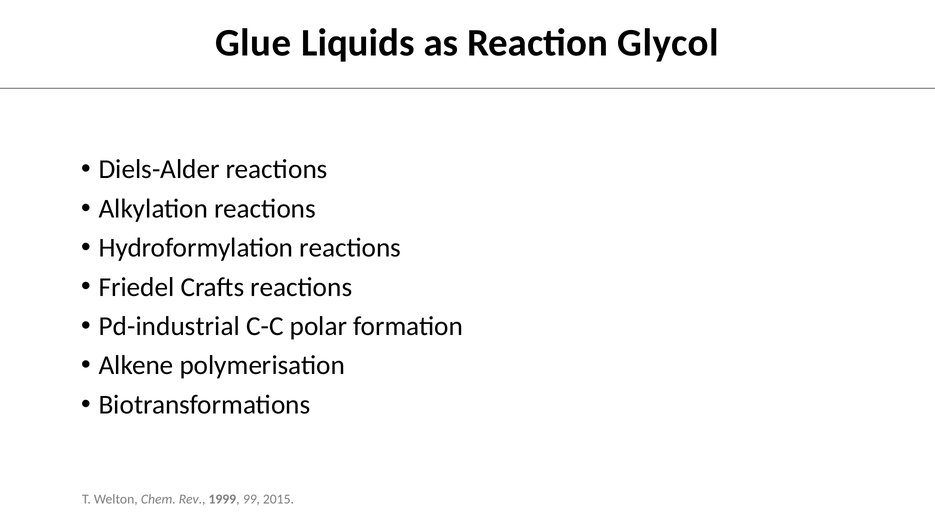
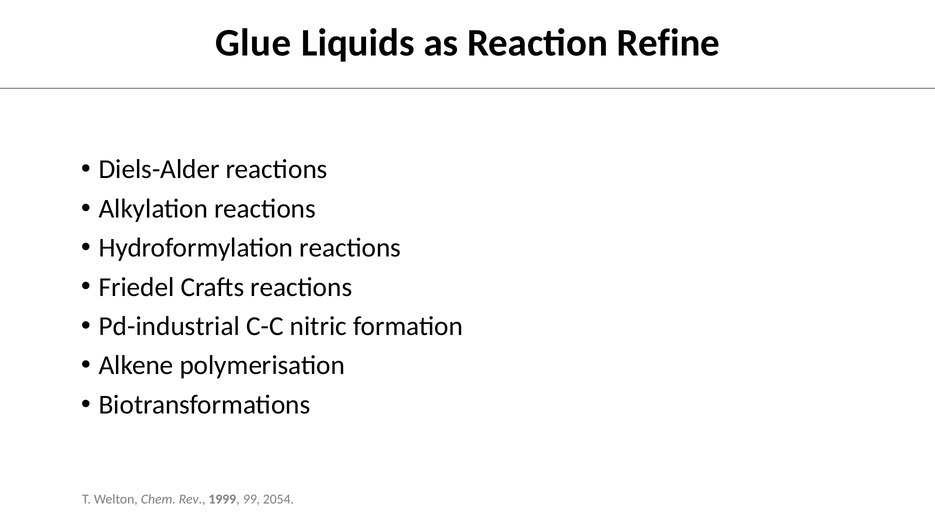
Glycol: Glycol -> Refine
polar: polar -> nitric
2015: 2015 -> 2054
